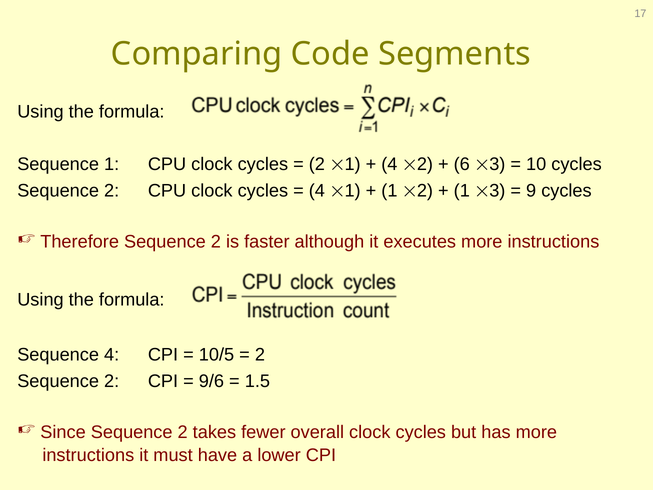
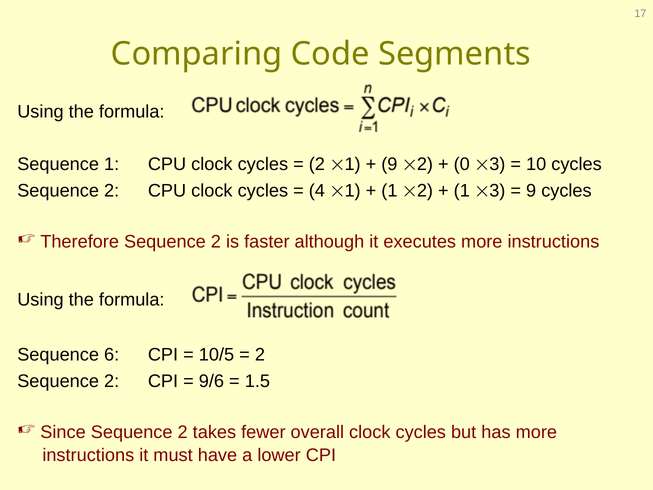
4 at (389, 164): 4 -> 9
6: 6 -> 0
Sequence 4: 4 -> 6
